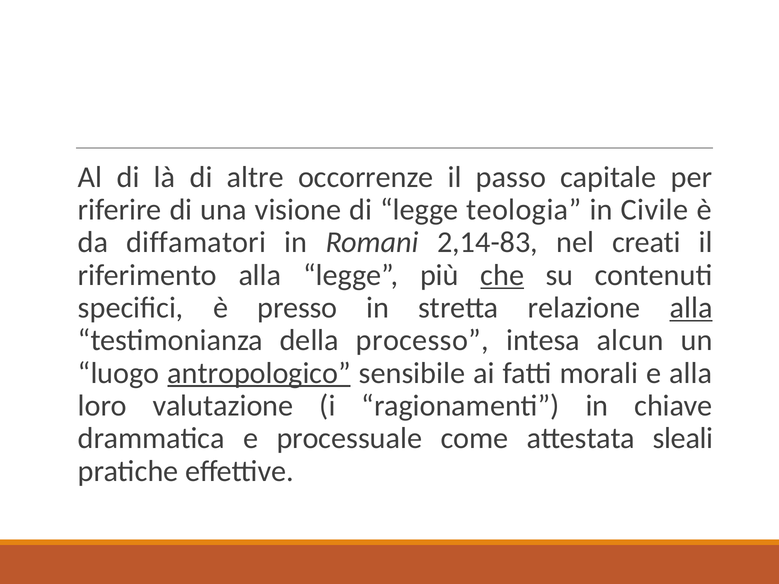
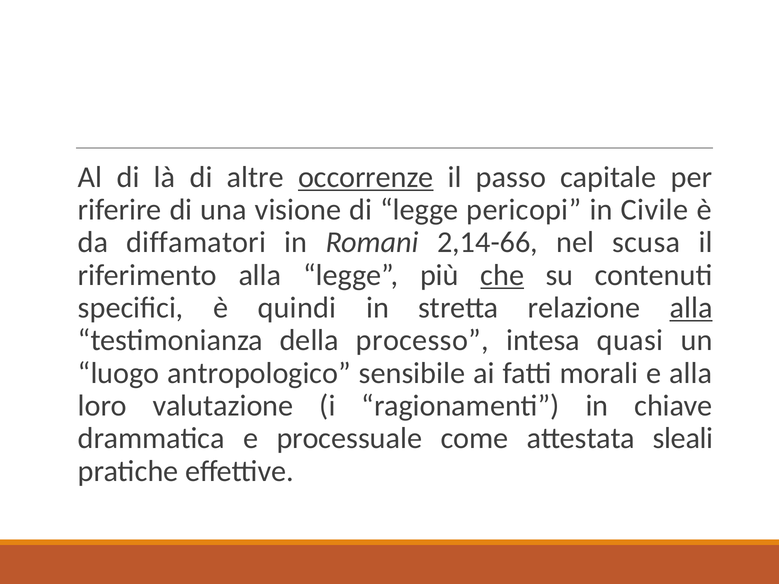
occorrenze underline: none -> present
teologia: teologia -> pericopi
2,14-83: 2,14-83 -> 2,14-66
creati: creati -> scusa
presso: presso -> quindi
alcun: alcun -> quasi
antropologico underline: present -> none
